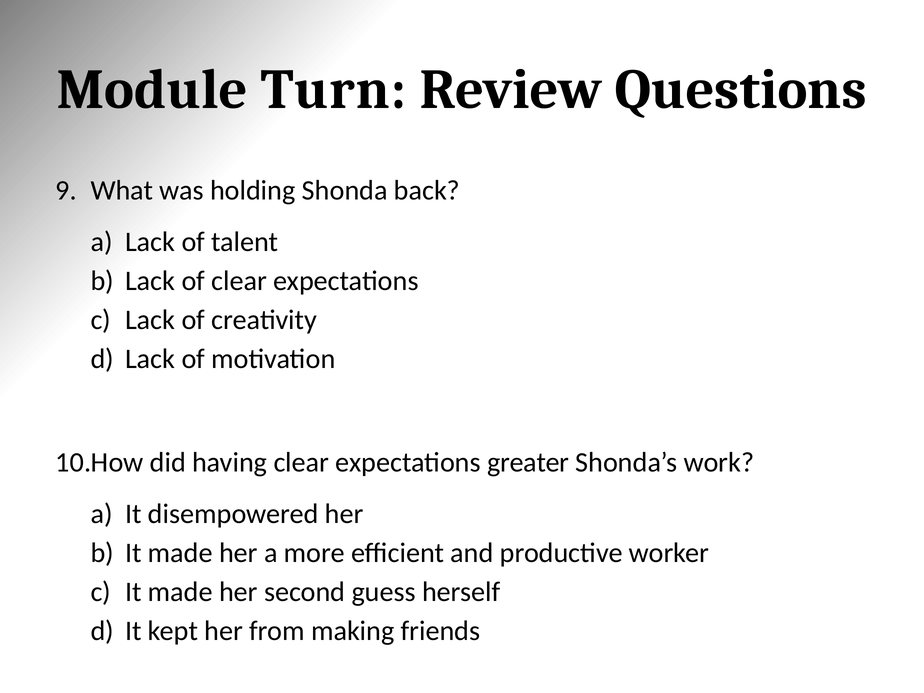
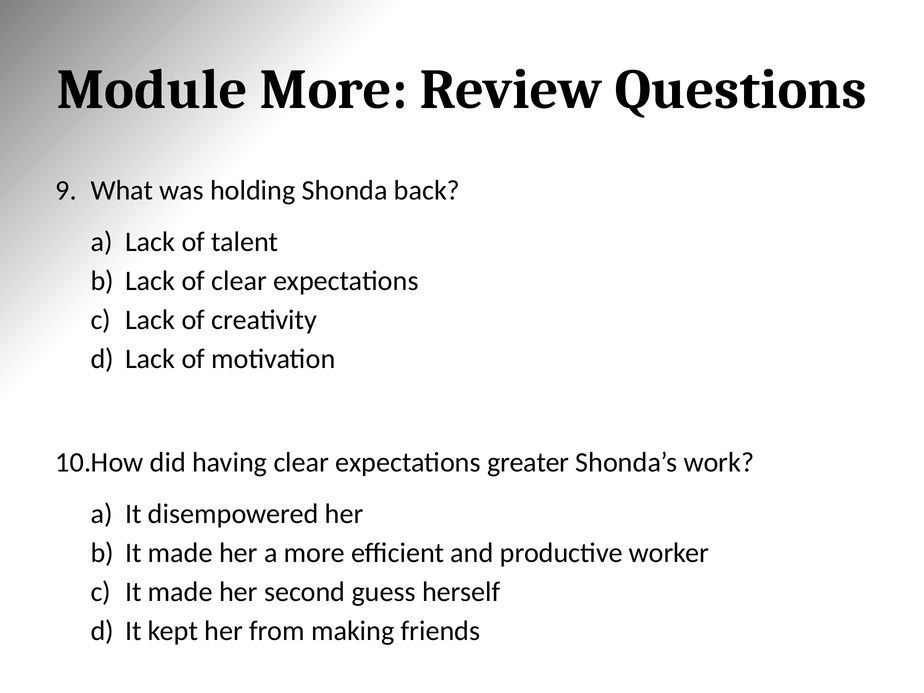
Module Turn: Turn -> More
